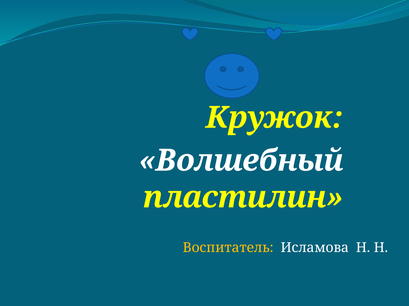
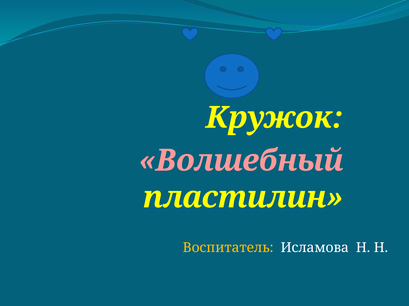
Волшебный colour: white -> pink
